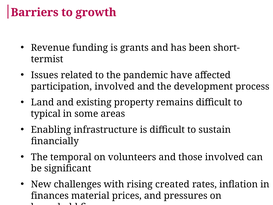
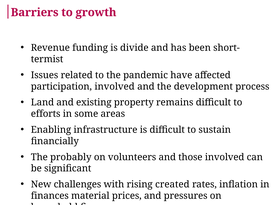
grants: grants -> divide
typical: typical -> efforts
temporal: temporal -> probably
